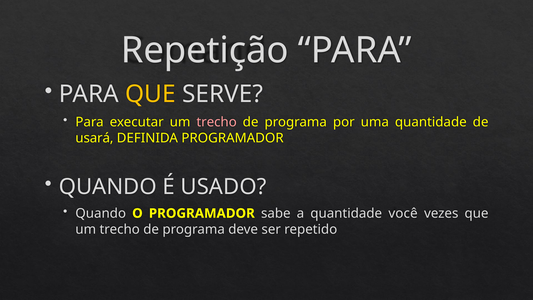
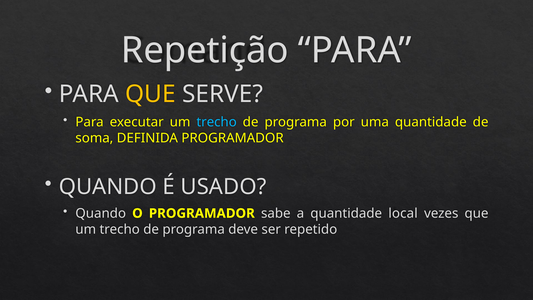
trecho at (217, 122) colour: pink -> light blue
usará: usará -> soma
você: você -> local
